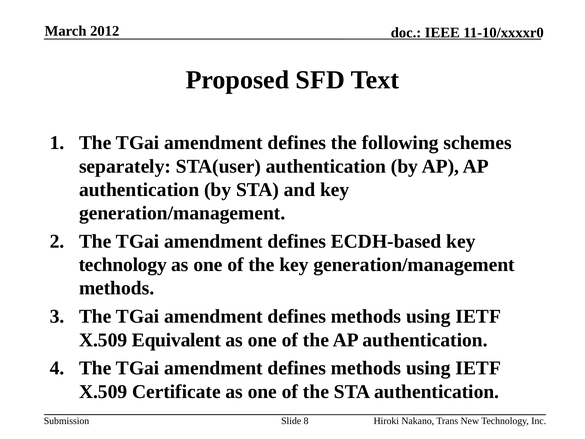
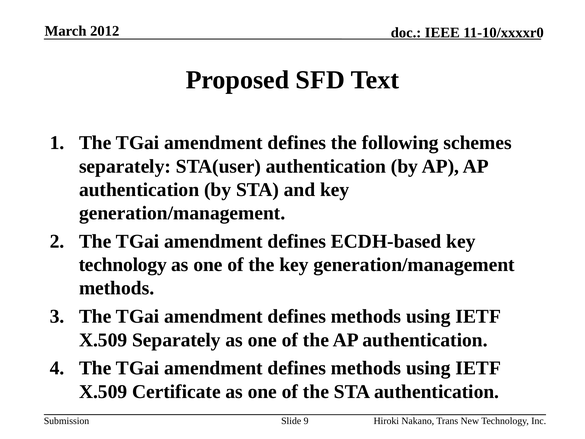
X.509 Equivalent: Equivalent -> Separately
8: 8 -> 9
